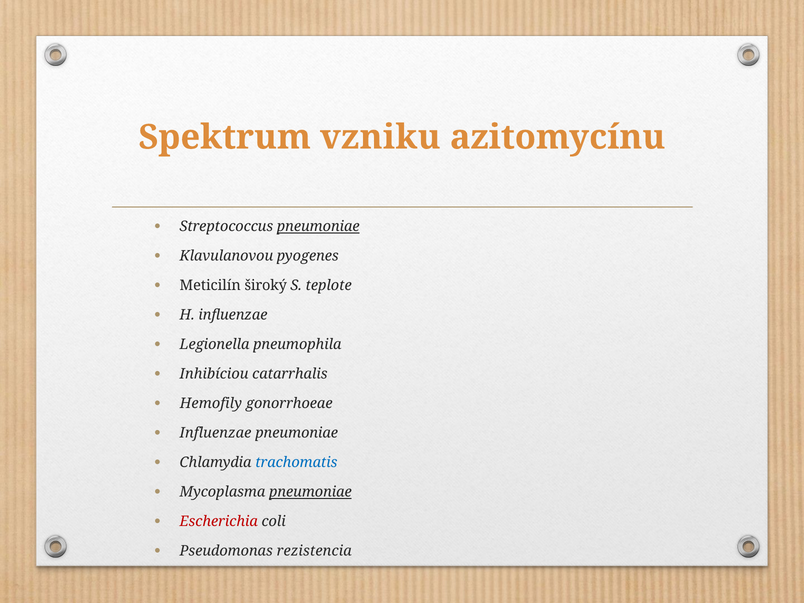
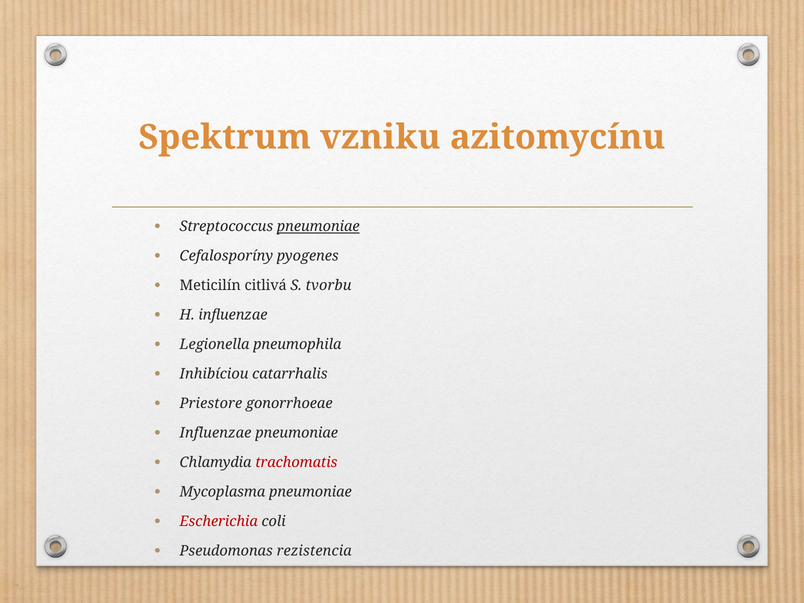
Klavulanovou: Klavulanovou -> Cefalosporíny
široký: široký -> citlivá
teplote: teplote -> tvorbu
Hemofily: Hemofily -> Priestore
trachomatis colour: blue -> red
pneumoniae at (310, 492) underline: present -> none
